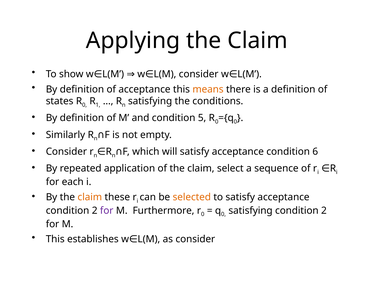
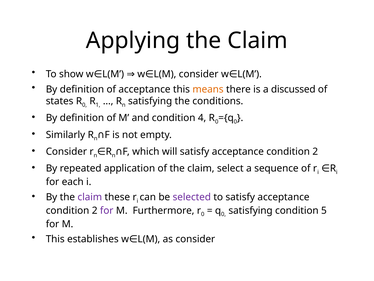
a definition: definition -> discussed
5: 5 -> 4
6 at (315, 151): 6 -> 2
claim at (90, 197) colour: orange -> purple
selected colour: orange -> purple
satisfying condition 2: 2 -> 5
